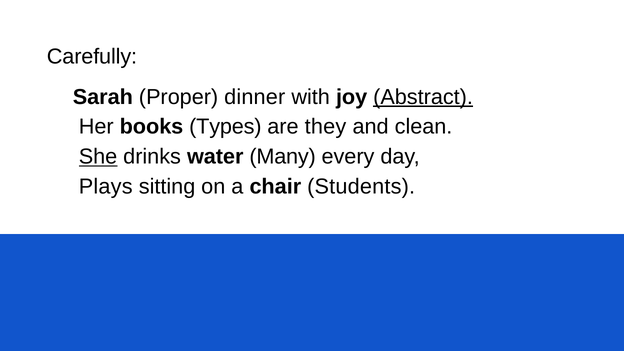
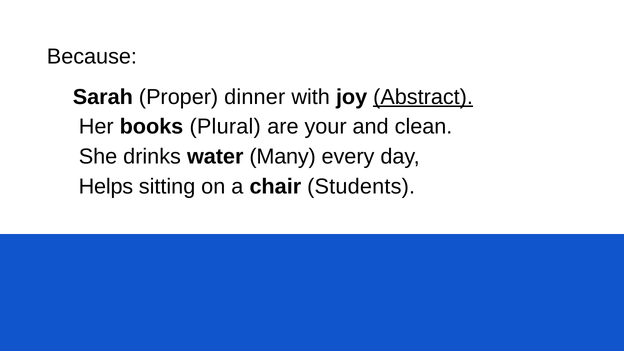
Carefully: Carefully -> Because
Types: Types -> Plural
they: they -> your
She underline: present -> none
Plays: Plays -> Helps
